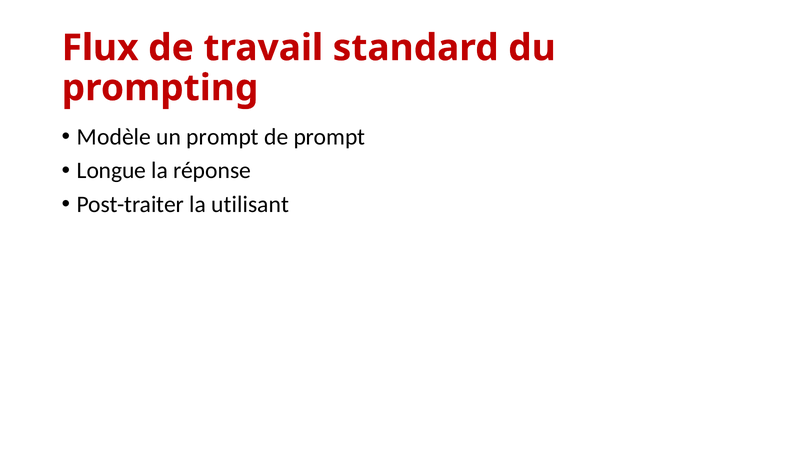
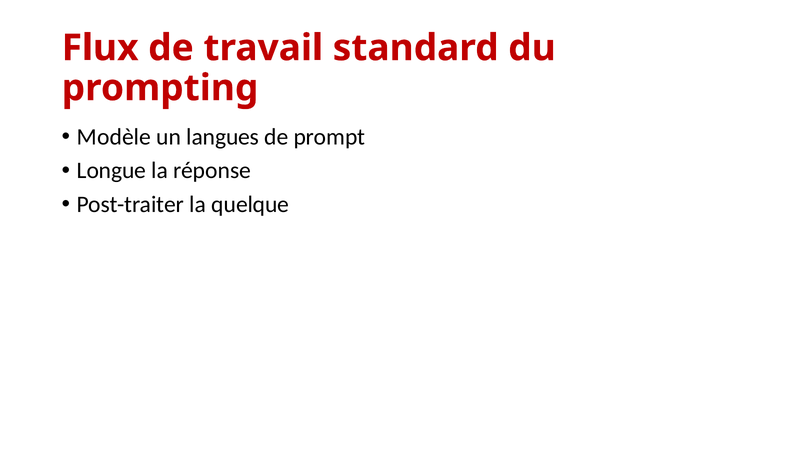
un prompt: prompt -> langues
utilisant: utilisant -> quelque
